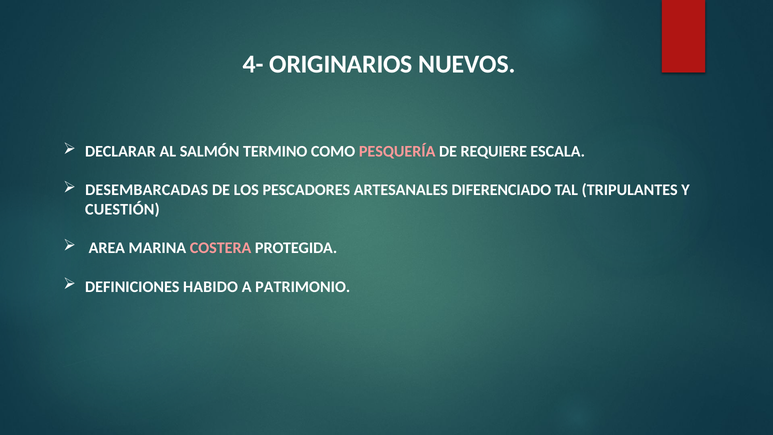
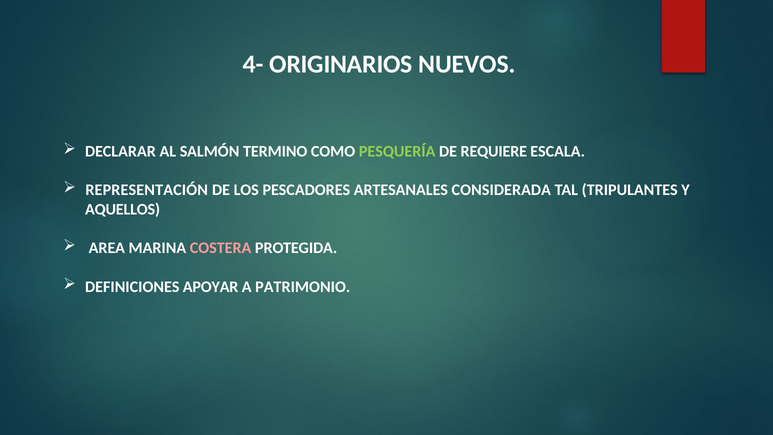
PESQUERÍA colour: pink -> light green
DESEMBARCADAS: DESEMBARCADAS -> REPRESENTACIÓN
DIFERENCIADO: DIFERENCIADO -> CONSIDERADA
CUESTIÓN: CUESTIÓN -> AQUELLOS
HABIDO: HABIDO -> APOYAR
